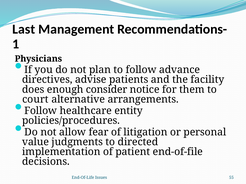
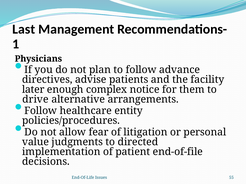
does: does -> later
consider: consider -> complex
court: court -> drive
